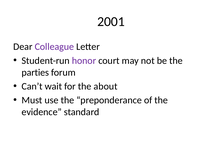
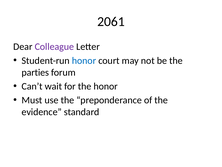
2001: 2001 -> 2061
honor at (84, 60) colour: purple -> blue
the about: about -> honor
